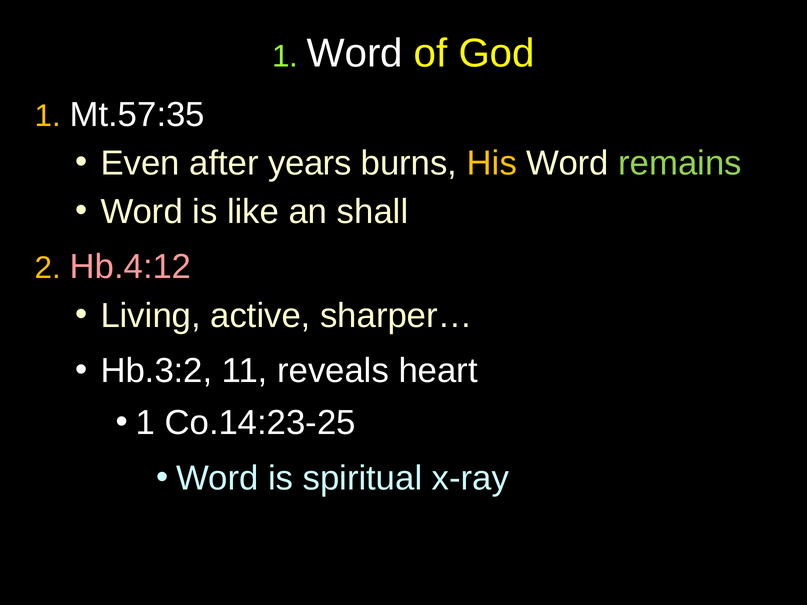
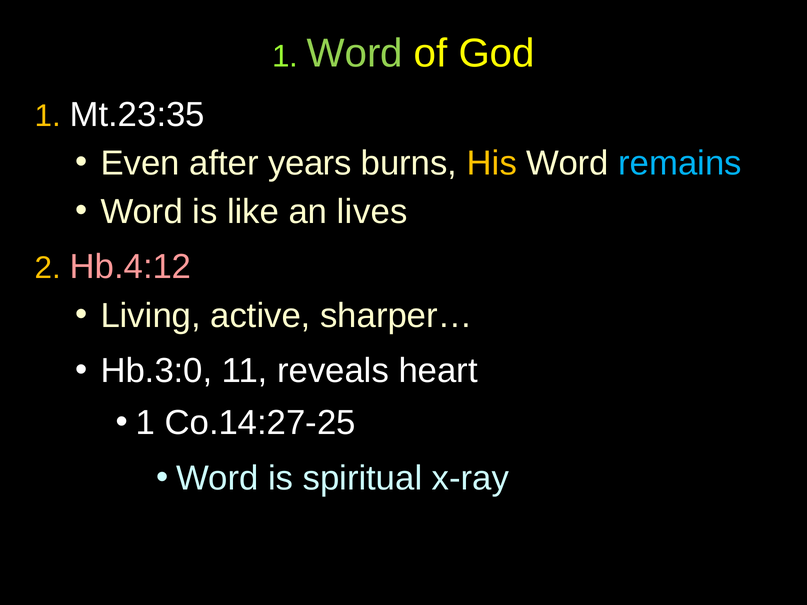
Word at (355, 53) colour: white -> light green
Mt.57:35: Mt.57:35 -> Mt.23:35
remains colour: light green -> light blue
shall: shall -> lives
Hb.3:2: Hb.3:2 -> Hb.3:0
Co.14:23-25: Co.14:23-25 -> Co.14:27-25
